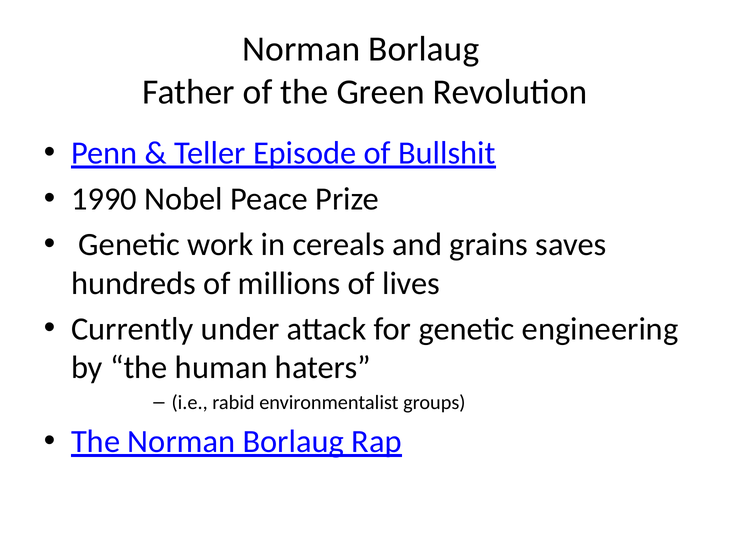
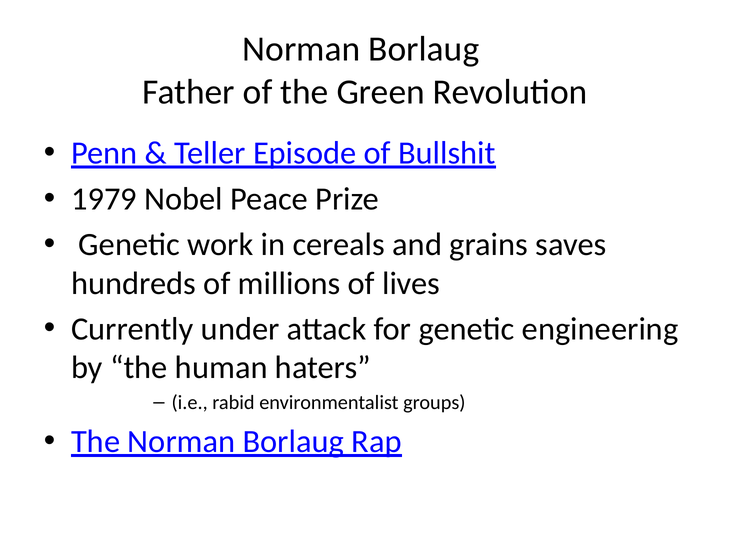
1990: 1990 -> 1979
